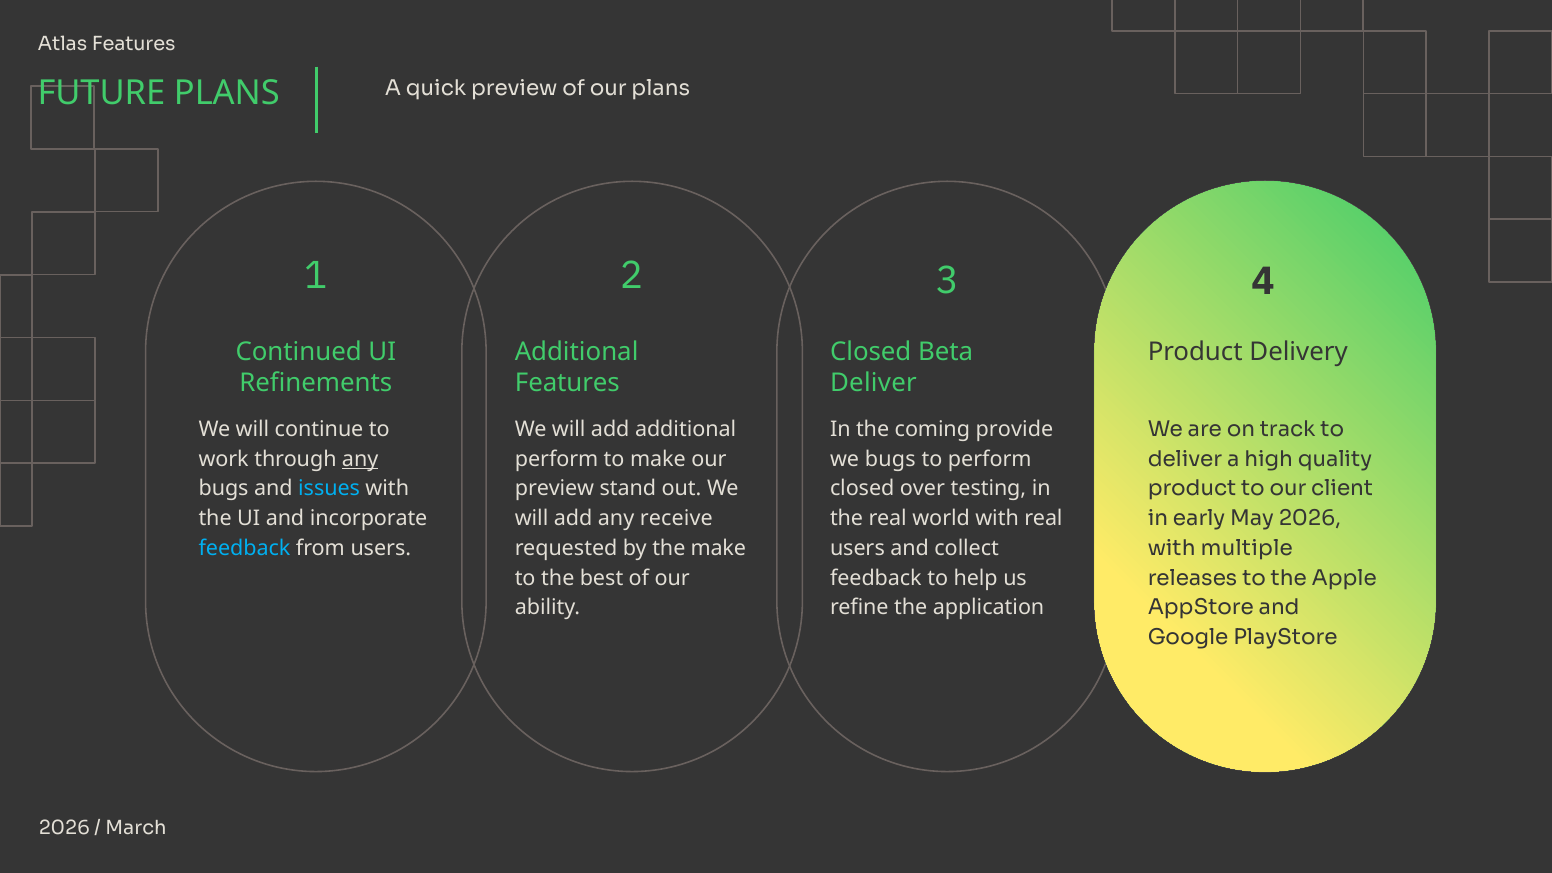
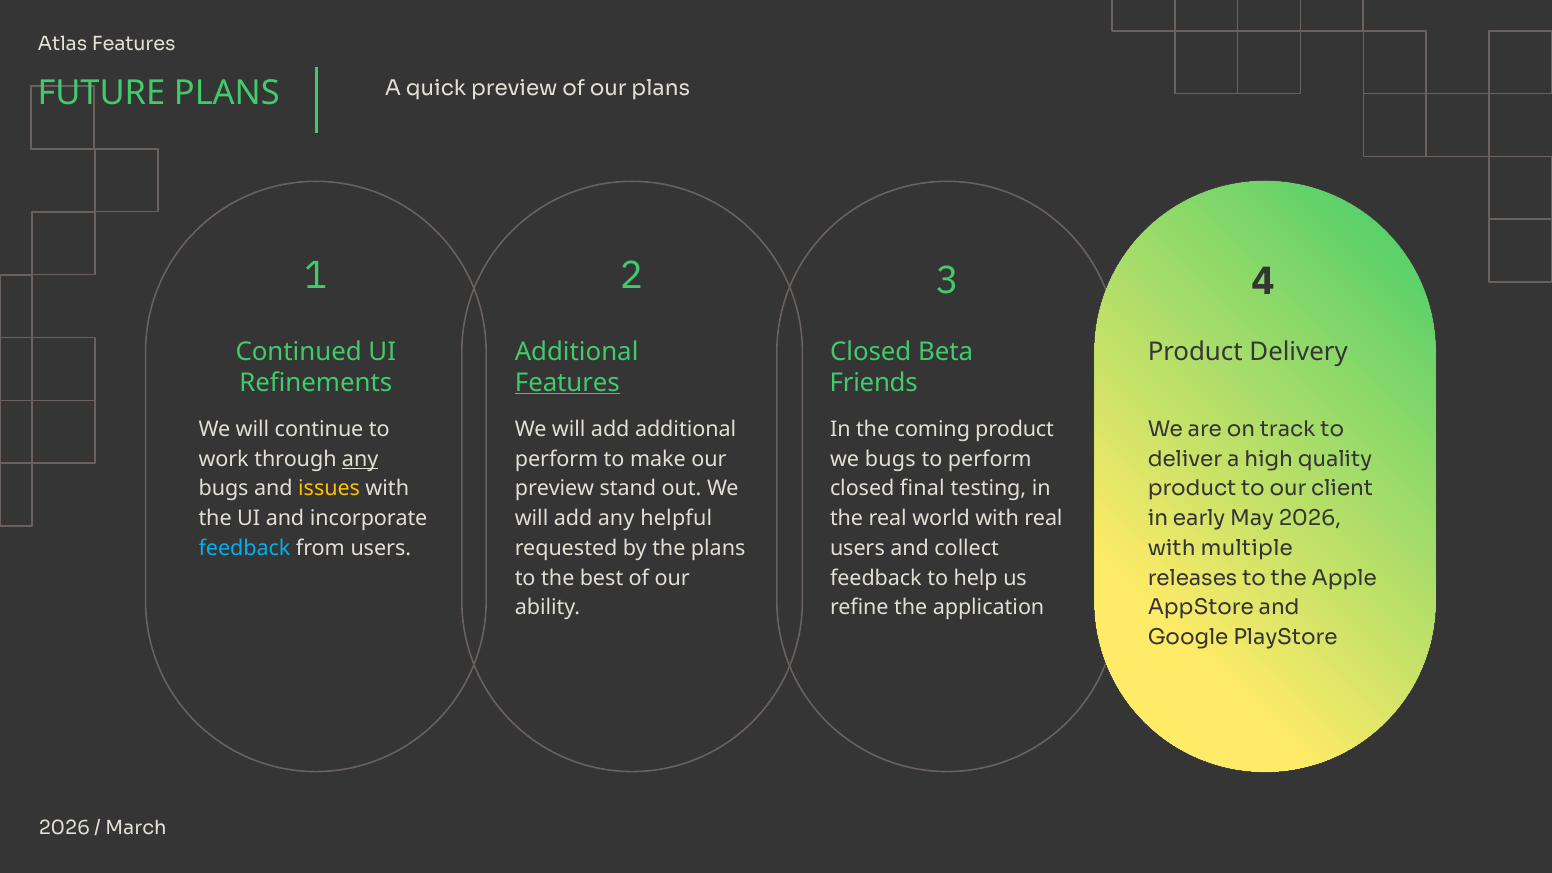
Features at (567, 383) underline: none -> present
Deliver at (873, 383): Deliver -> Friends
coming provide: provide -> product
issues colour: light blue -> yellow
over: over -> final
receive: receive -> helpful
the make: make -> plans
